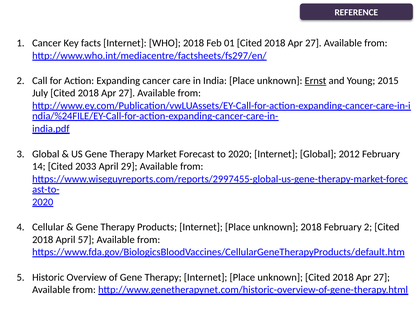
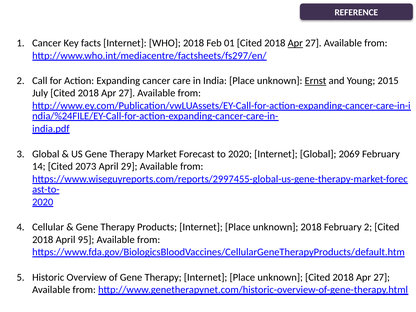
Apr at (295, 43) underline: none -> present
2012: 2012 -> 2069
2033: 2033 -> 2073
57: 57 -> 95
